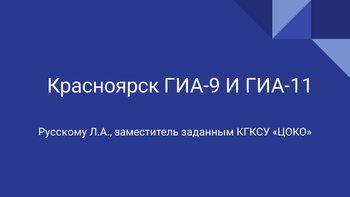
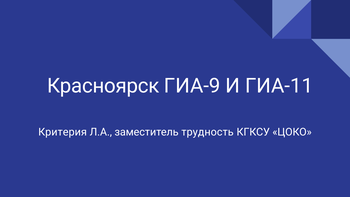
Русскому: Русскому -> Критерия
заданным: заданным -> трудность
